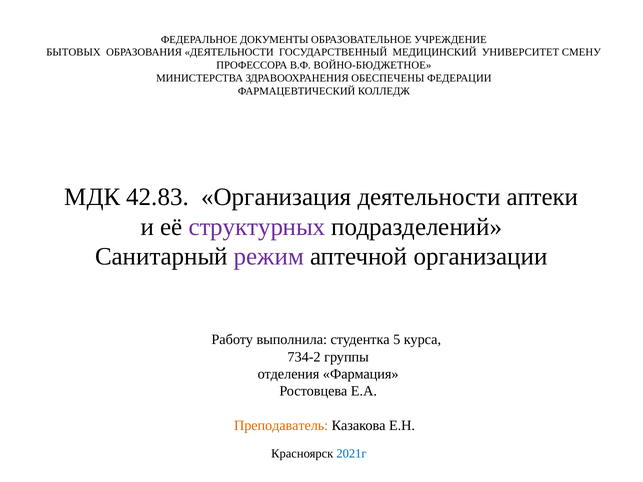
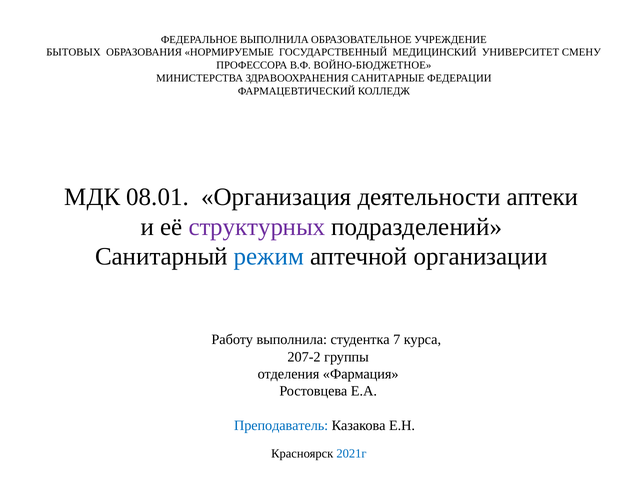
ФЕДЕРАЛЬНОЕ ДОКУМЕНТЫ: ДОКУМЕНТЫ -> ВЫПОЛНИЛА
ОБРАЗОВАНИЯ ДЕЯТЕЛЬНОСТИ: ДЕЯТЕЛЬНОСТИ -> НОРМИРУЕМЫЕ
ОБЕСПЕЧЕНЫ: ОБЕСПЕЧЕНЫ -> САНИТАРНЫЕ
42.83: 42.83 -> 08.01
режим colour: purple -> blue
5: 5 -> 7
734-2: 734-2 -> 207-2
Преподаватель colour: orange -> blue
